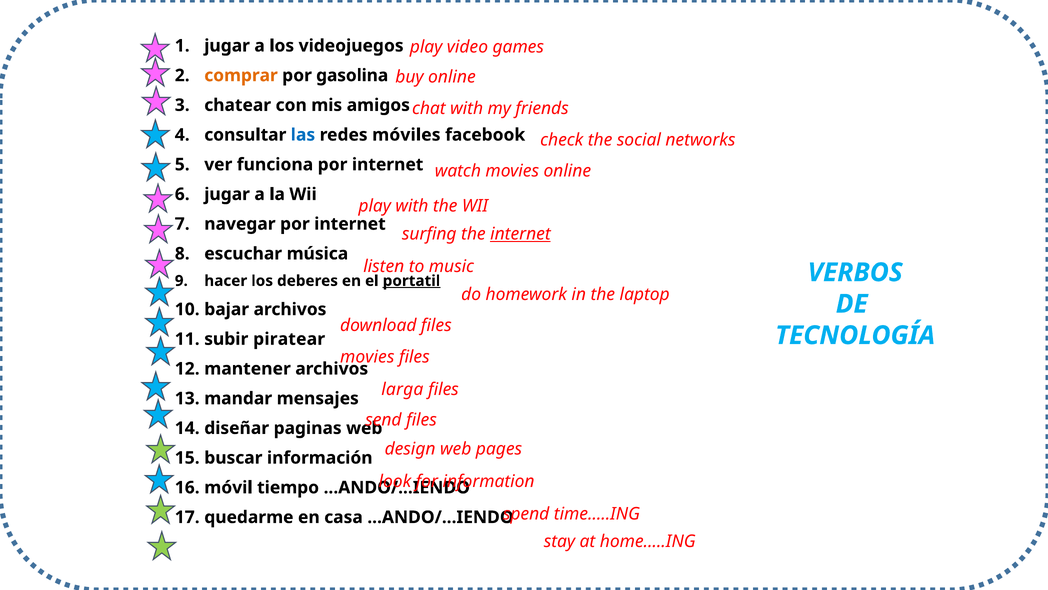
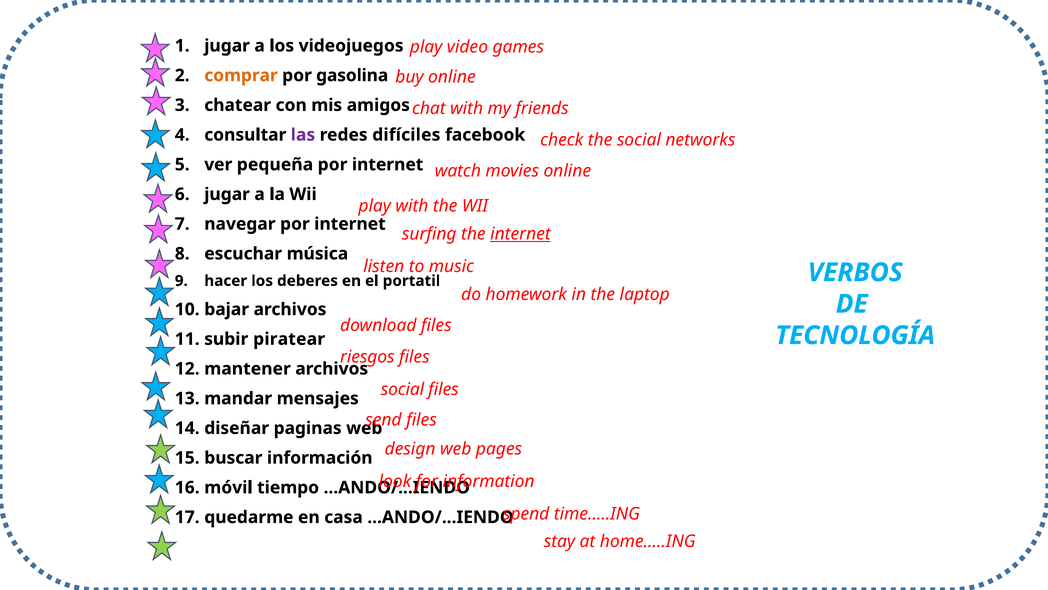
las colour: blue -> purple
móviles: móviles -> difíciles
funciona: funciona -> pequeña
portatil underline: present -> none
movies at (367, 357): movies -> riesgos
larga at (402, 389): larga -> social
